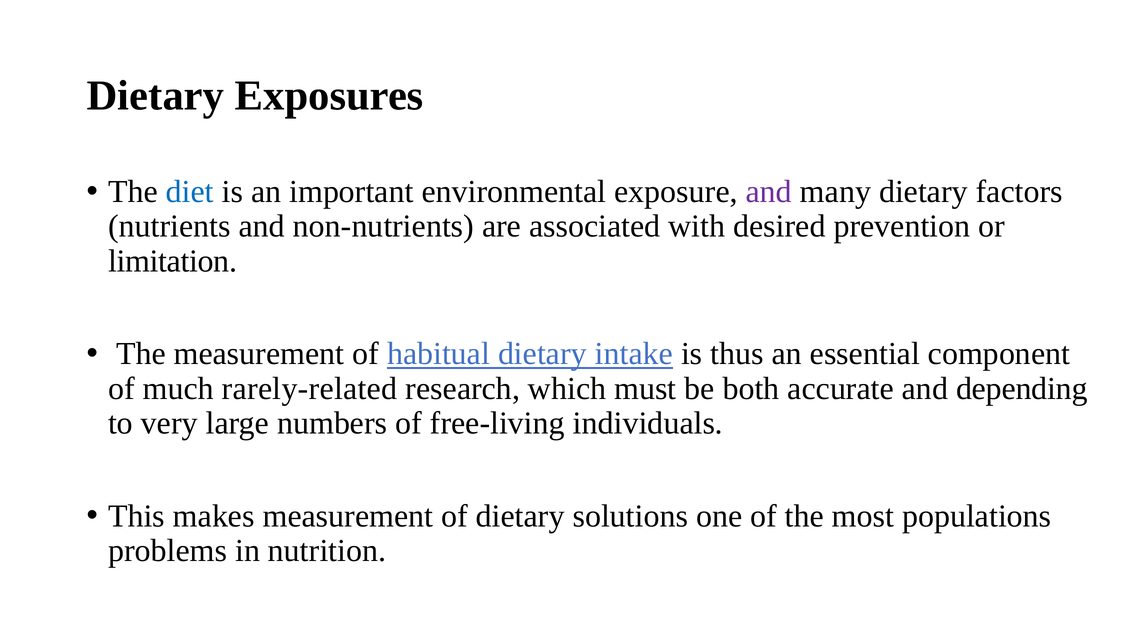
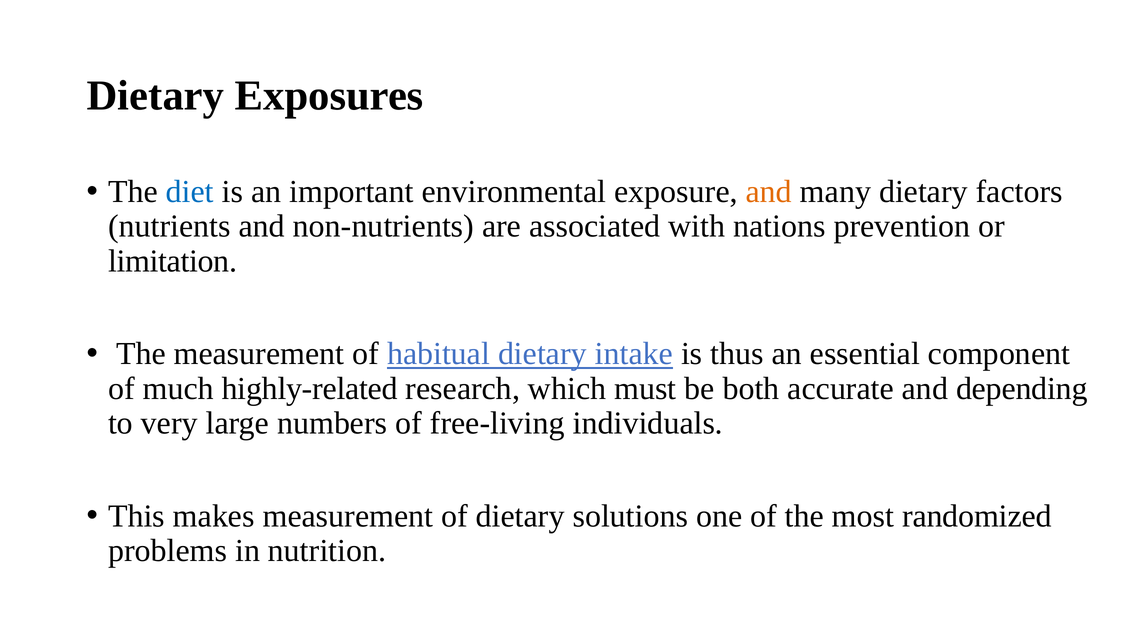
and at (769, 192) colour: purple -> orange
desired: desired -> nations
rarely-related: rarely-related -> highly-related
populations: populations -> randomized
